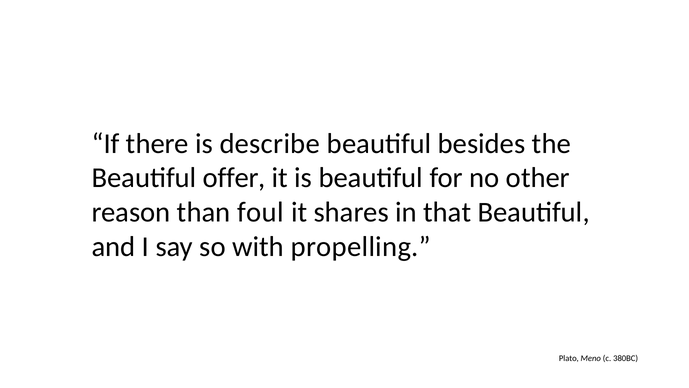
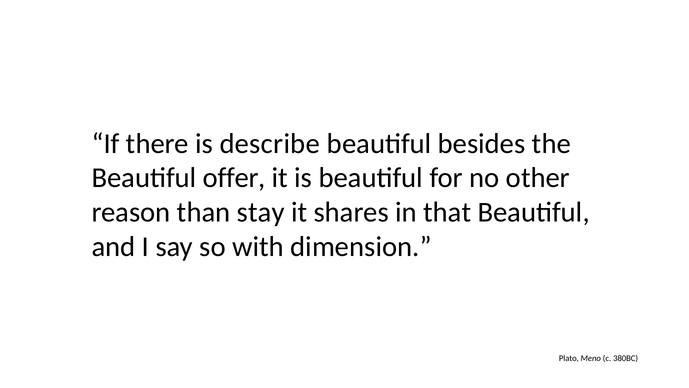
foul: foul -> stay
propelling: propelling -> dimension
